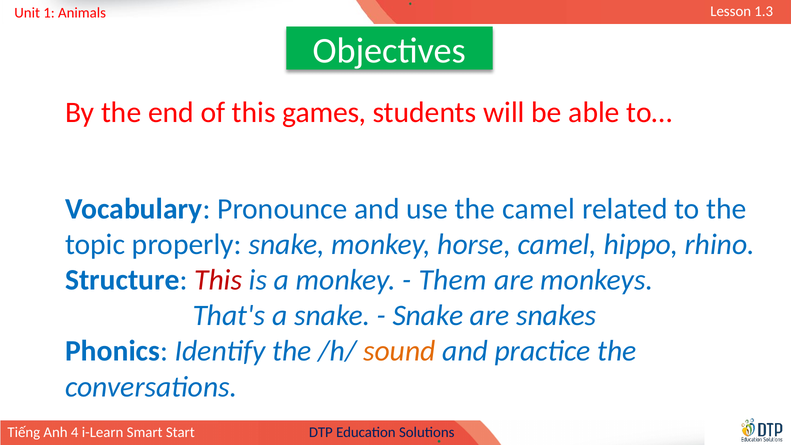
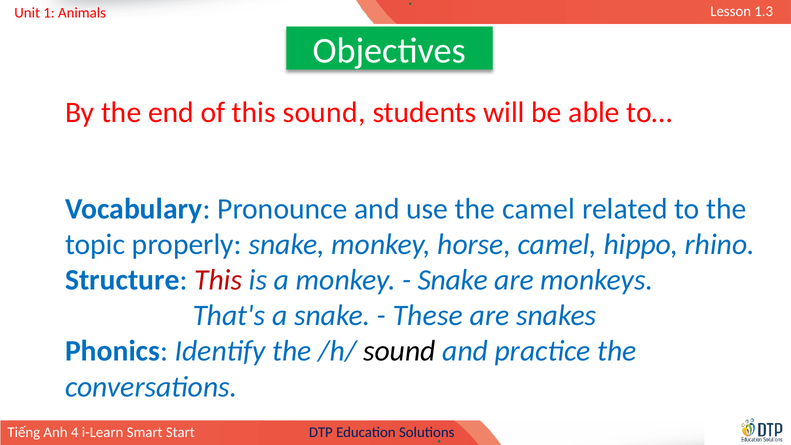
this games: games -> sound
Them at (453, 280): Them -> Snake
Snake at (428, 316): Snake -> These
sound at (399, 351) colour: orange -> black
